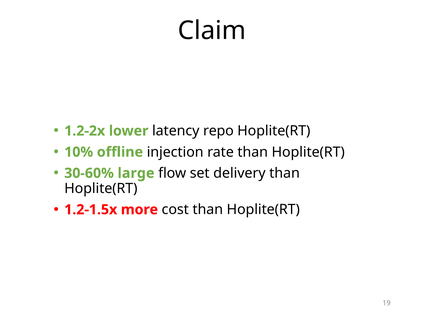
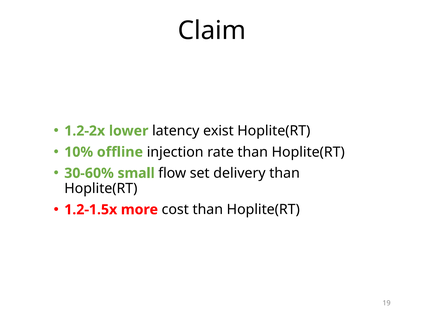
repo: repo -> exist
large: large -> small
